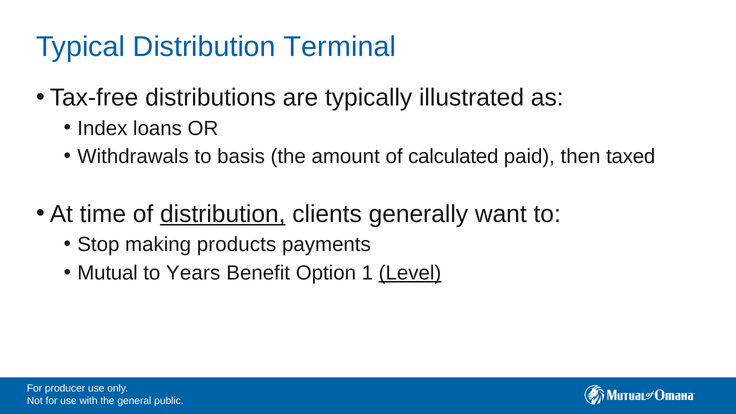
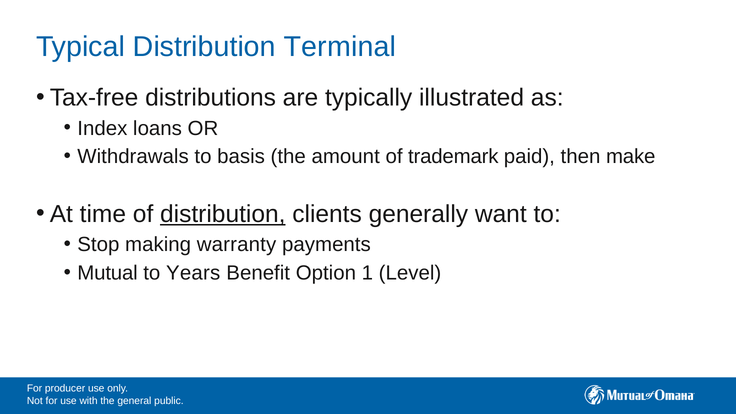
calculated: calculated -> trademark
taxed: taxed -> make
products: products -> warranty
Level underline: present -> none
